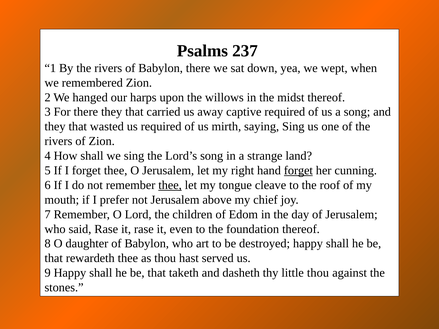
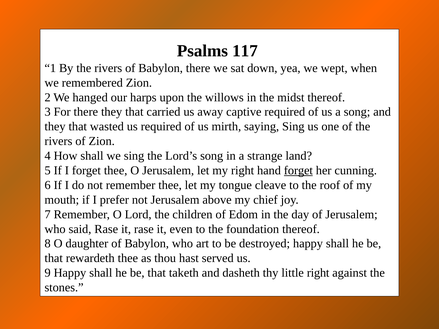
237: 237 -> 117
thee at (170, 185) underline: present -> none
little thou: thou -> right
